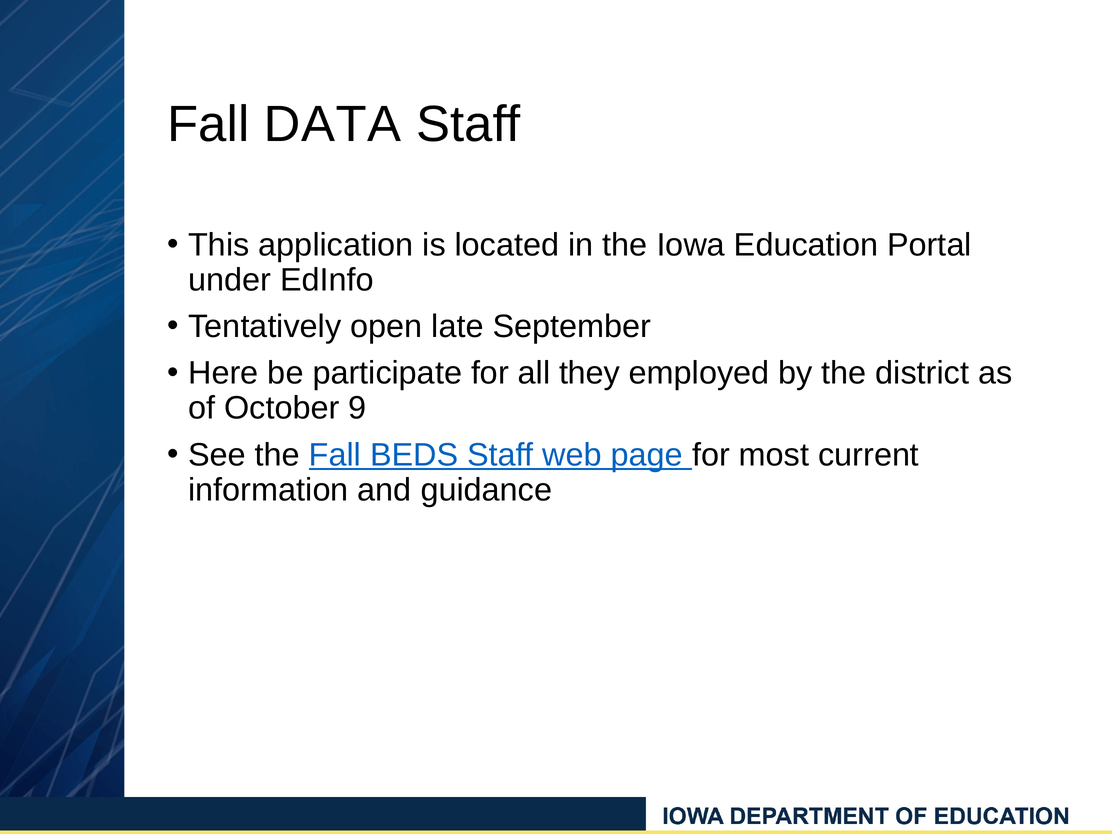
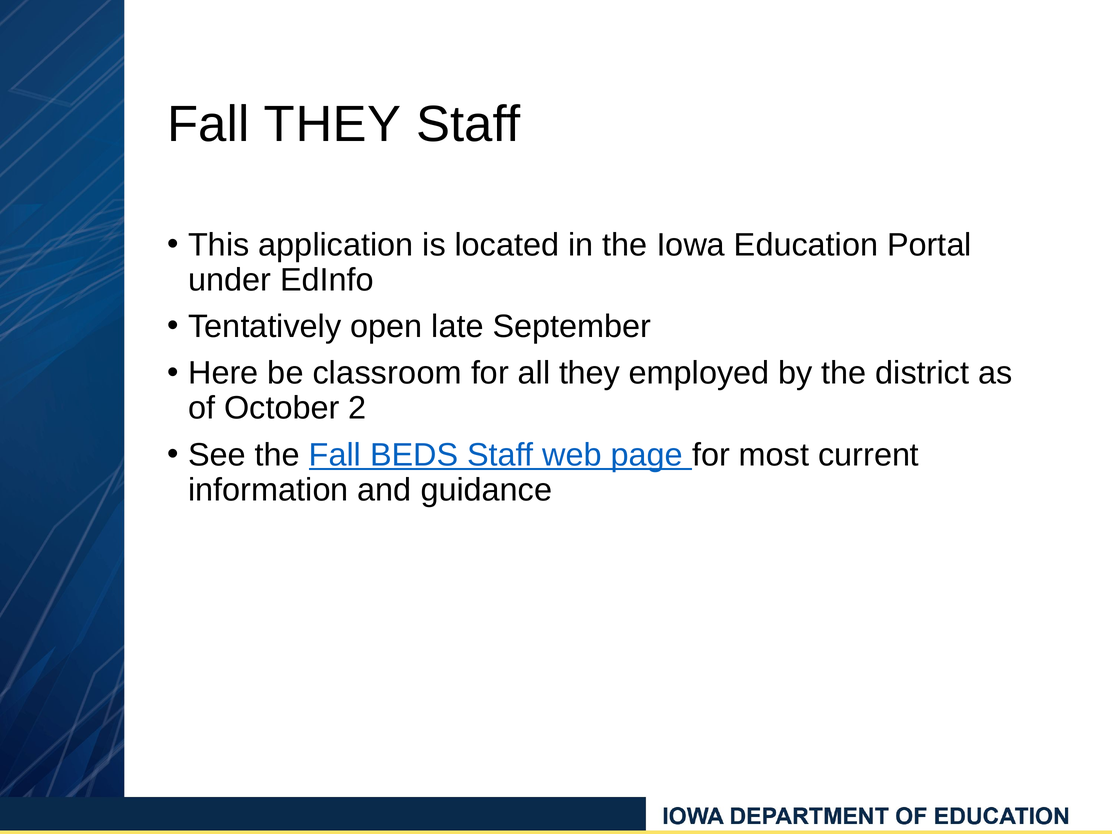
Fall DATA: DATA -> THEY
participate: participate -> classroom
9: 9 -> 2
